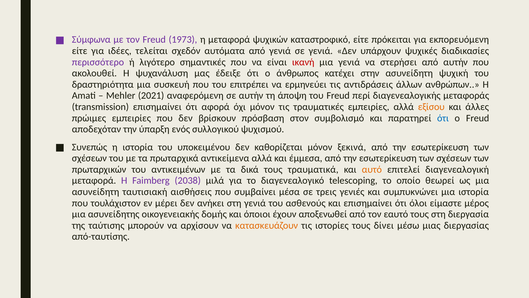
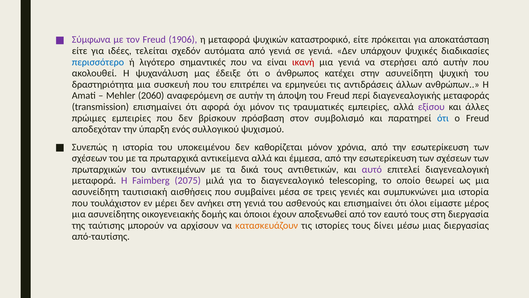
1973: 1973 -> 1906
εκπορευόμενη: εκπορευόμενη -> αποκατάσταση
περισσότερο colour: purple -> blue
2021: 2021 -> 2060
εξίσου colour: orange -> purple
ξεκινά: ξεκινά -> χρόνια
τραυματικά: τραυματικά -> αντιθετικών
αυτό colour: orange -> purple
2038: 2038 -> 2075
